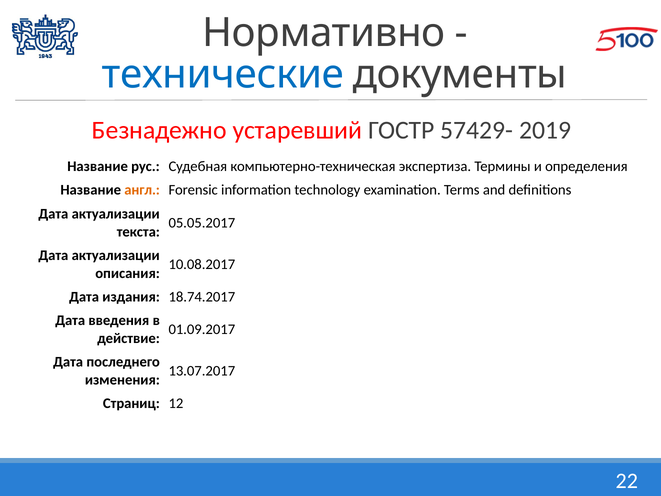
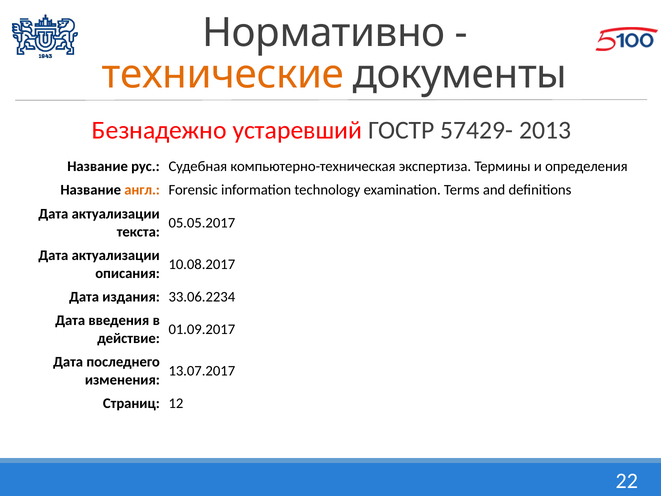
технические colour: blue -> orange
2019: 2019 -> 2013
18.74.2017: 18.74.2017 -> 33.06.2234
